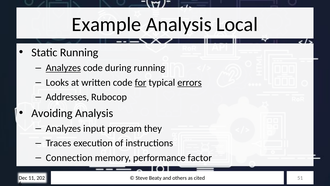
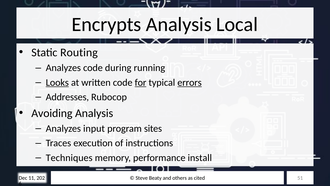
Example: Example -> Encrypts
Static Running: Running -> Routing
Analyzes at (63, 68) underline: present -> none
Looks underline: none -> present
they: they -> sites
Connection: Connection -> Techniques
factor: factor -> install
